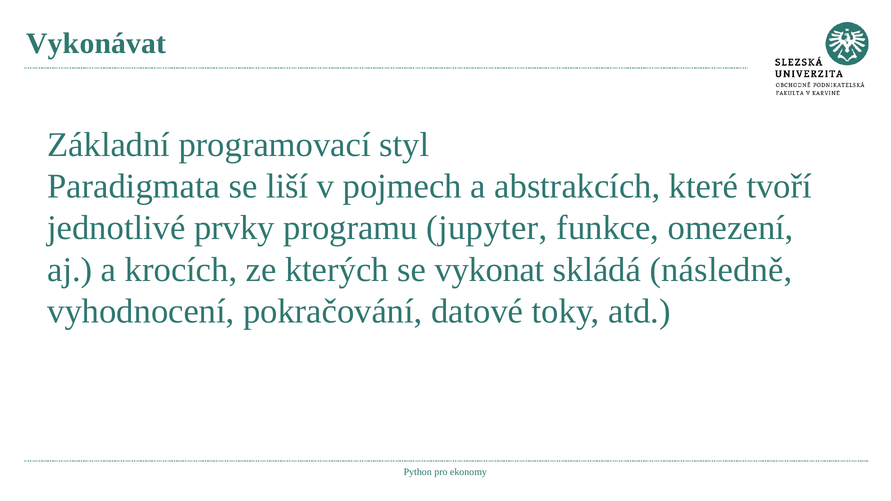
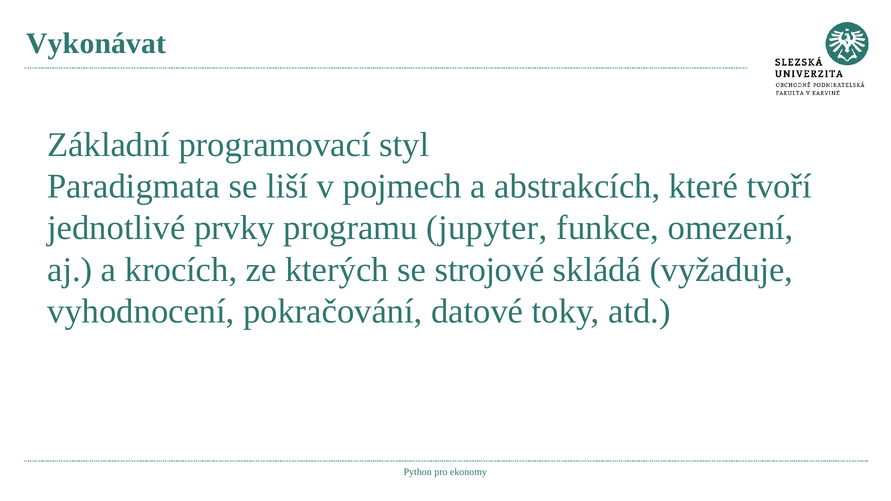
vykonat: vykonat -> strojové
následně: následně -> vyžaduje
